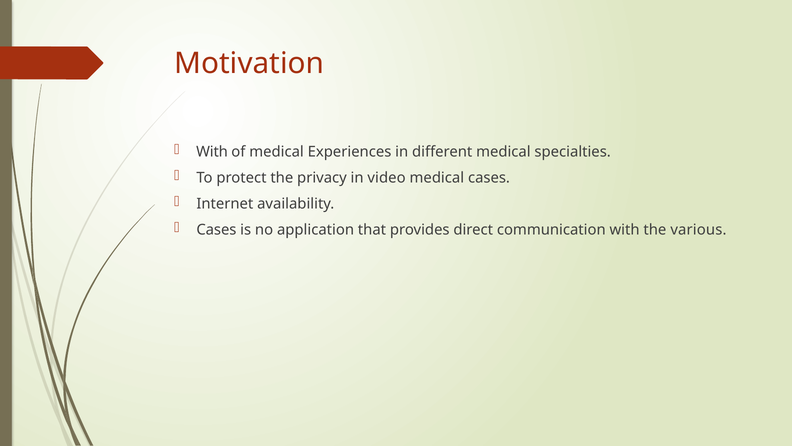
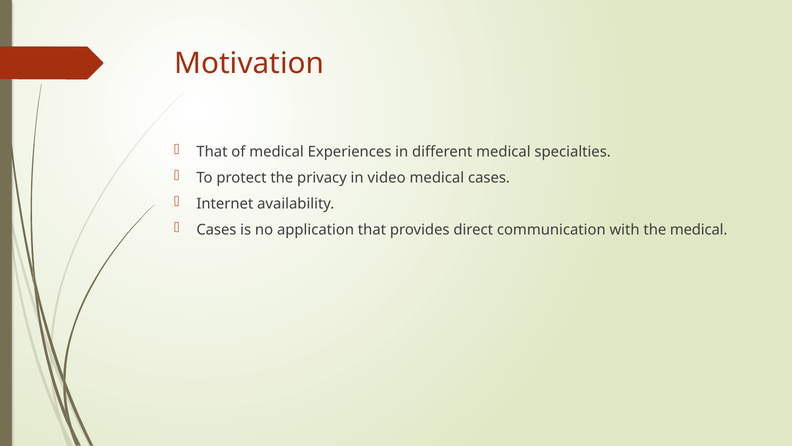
With at (212, 152): With -> That
the various: various -> medical
